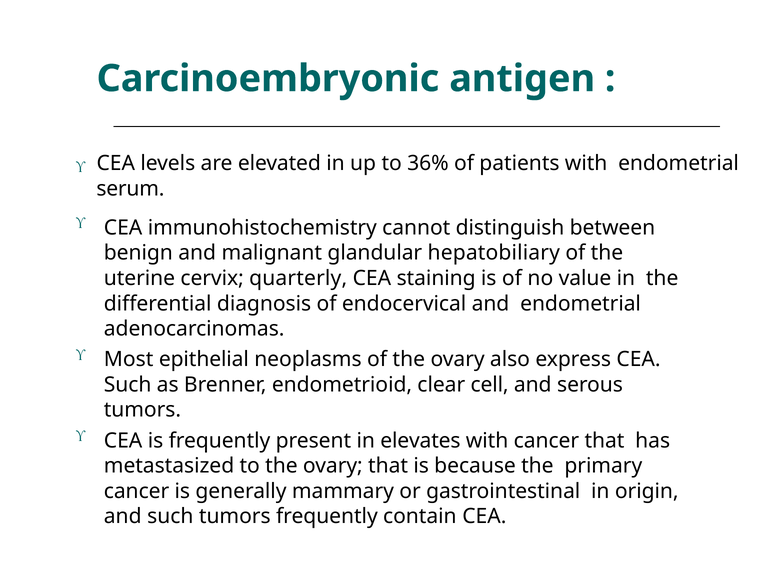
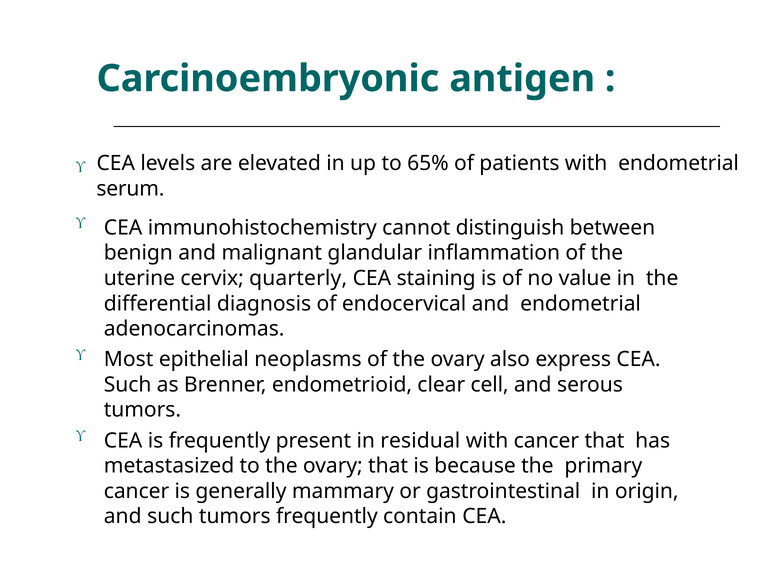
36%: 36% -> 65%
hepatobiliary: hepatobiliary -> inflammation
elevates: elevates -> residual
